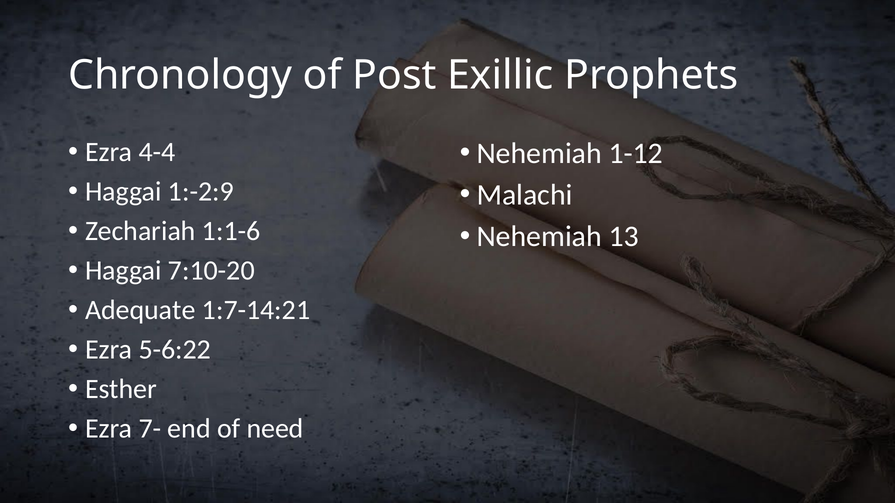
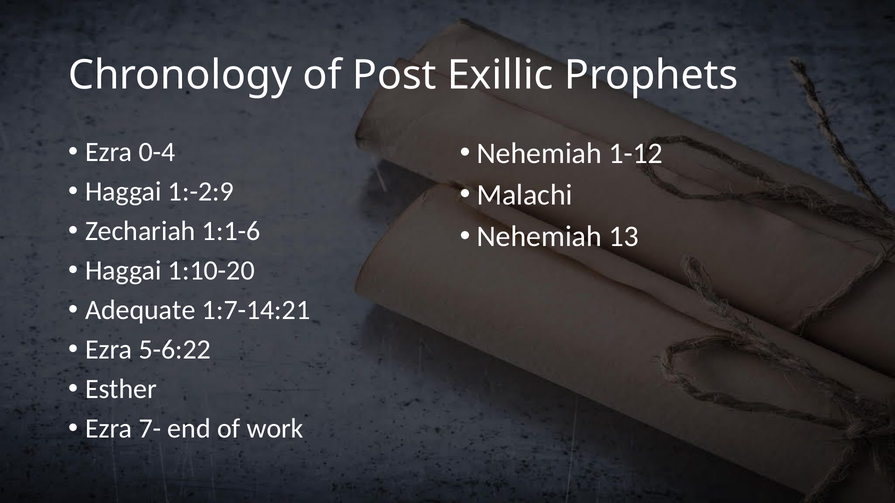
4-4: 4-4 -> 0-4
7:10-20: 7:10-20 -> 1:10-20
need: need -> work
